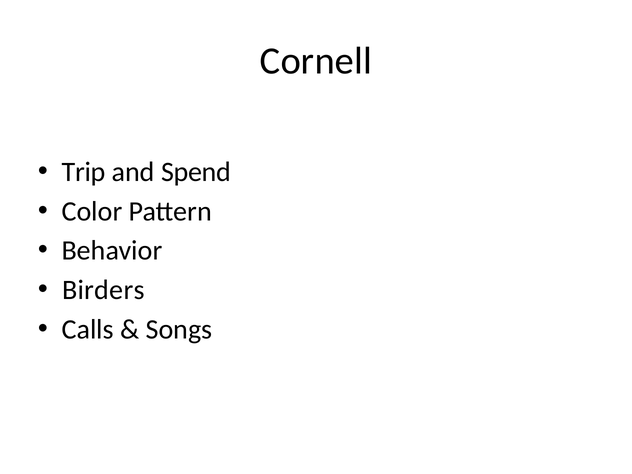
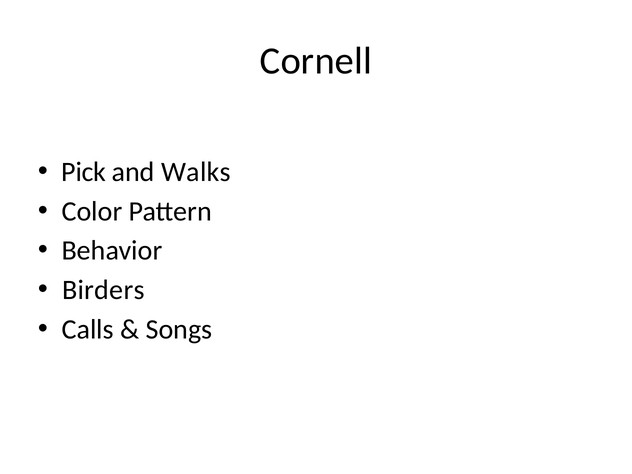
Trip: Trip -> Pick
Spend: Spend -> Walks
